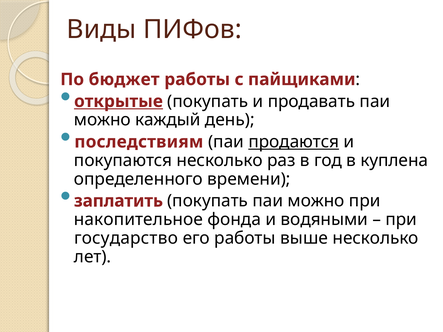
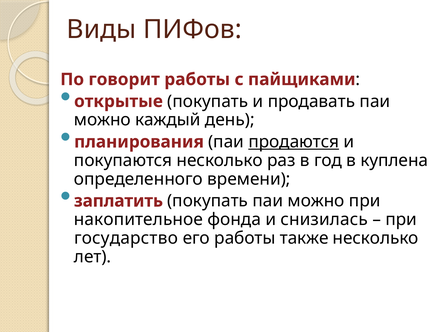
бюджет: бюджет -> говорит
открытые underline: present -> none
последствиям: последствиям -> планирования
водяными: водяными -> снизилась
выше: выше -> также
